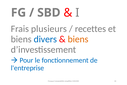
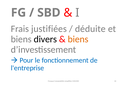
plusieurs: plusieurs -> justifiées
recettes: recettes -> déduite
divers colour: blue -> black
